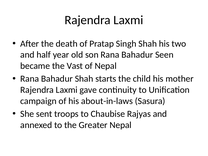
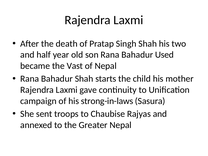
Seen: Seen -> Used
about-in-laws: about-in-laws -> strong-in-laws
